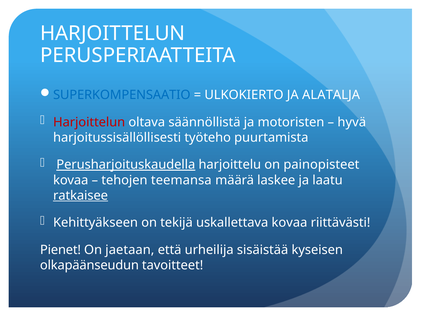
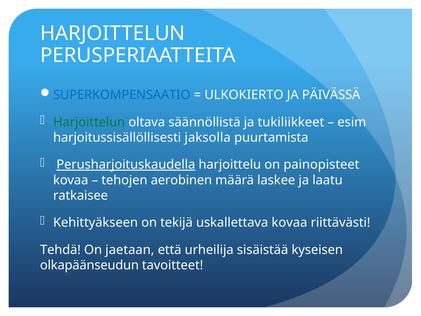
ALATALJA: ALATALJA -> PÄIVÄSSÄ
Harjoittelun at (89, 122) colour: red -> green
motoristen: motoristen -> tukiliikkeet
hyvä: hyvä -> esim
työteho: työteho -> jaksolla
teemansa: teemansa -> aerobinen
ratkaisee underline: present -> none
Pienet: Pienet -> Tehdä
